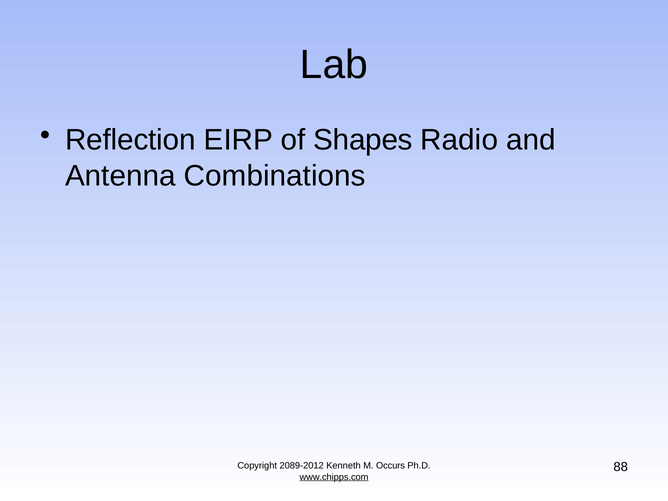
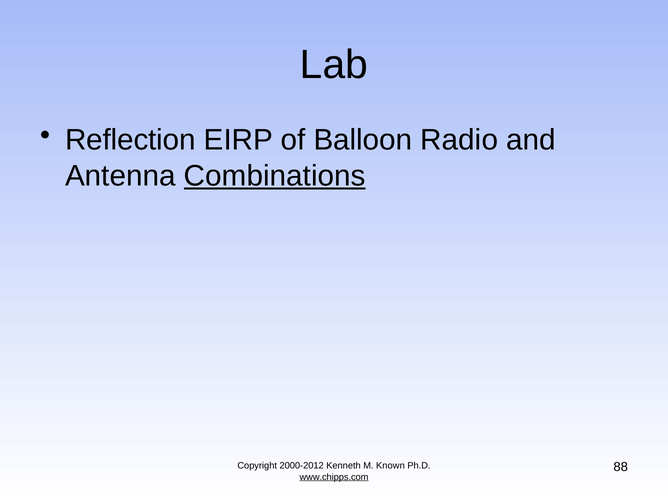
Shapes: Shapes -> Balloon
Combinations underline: none -> present
2089-2012: 2089-2012 -> 2000-2012
Occurs: Occurs -> Known
